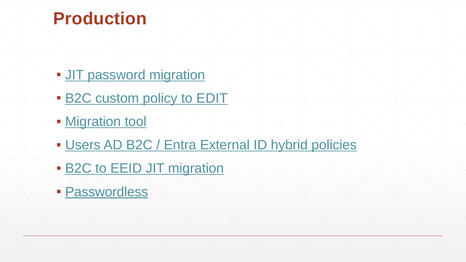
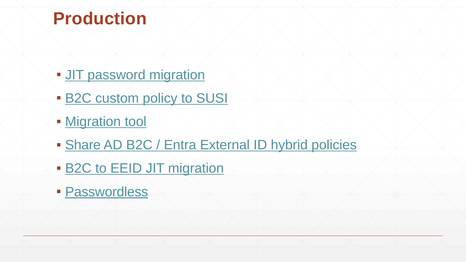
EDIT: EDIT -> SUSI
Users: Users -> Share
